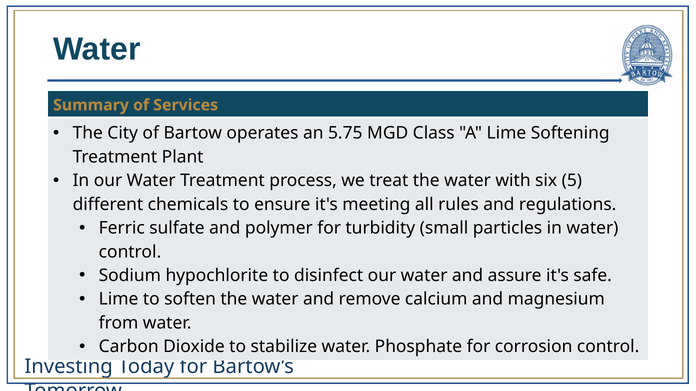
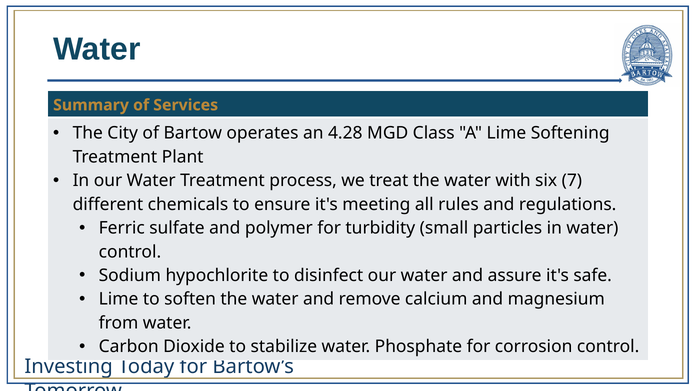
5.75: 5.75 -> 4.28
5: 5 -> 7
